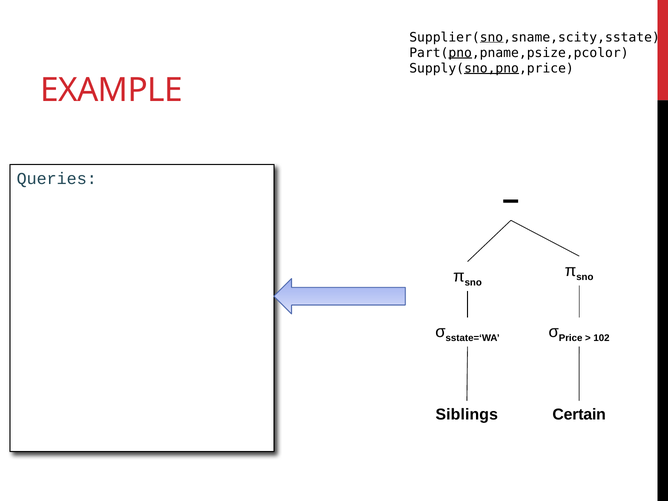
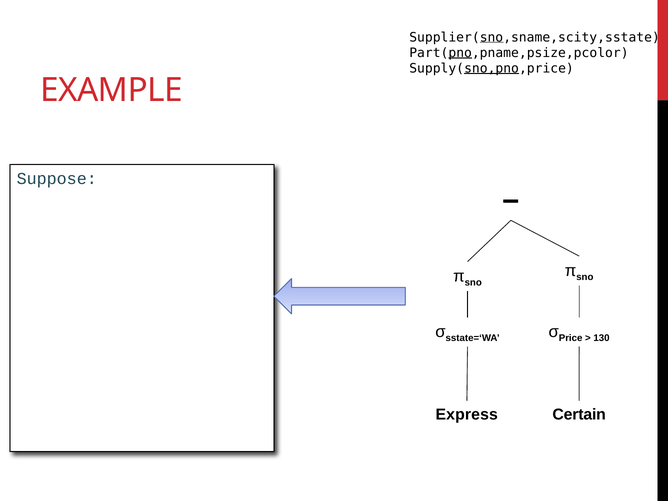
Queries: Queries -> Suppose
102: 102 -> 130
Siblings: Siblings -> Express
